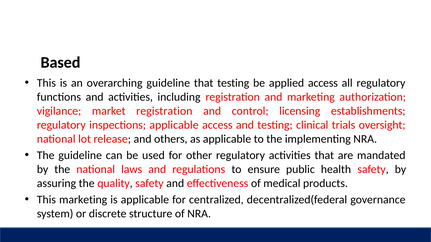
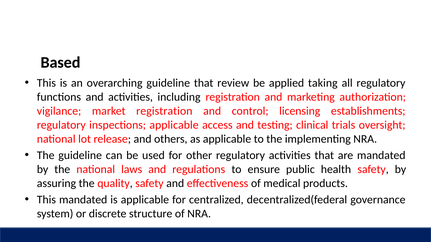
that testing: testing -> review
applied access: access -> taking
This marketing: marketing -> mandated
